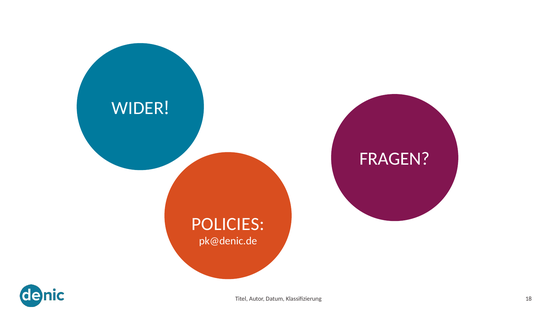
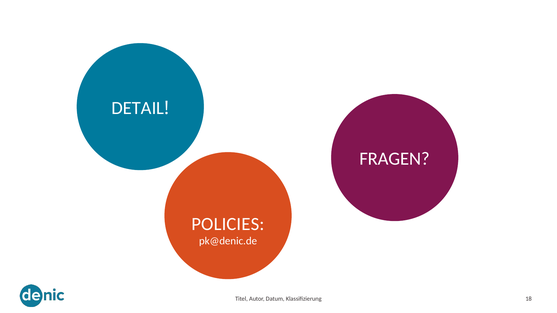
WIDER: WIDER -> DETAIL
